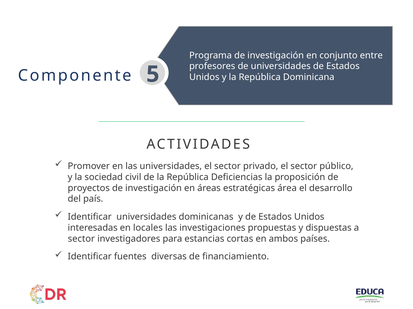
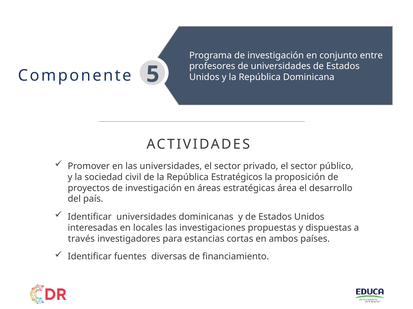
Deficiencias: Deficiencias -> Estratégicos
sector at (81, 239): sector -> través
